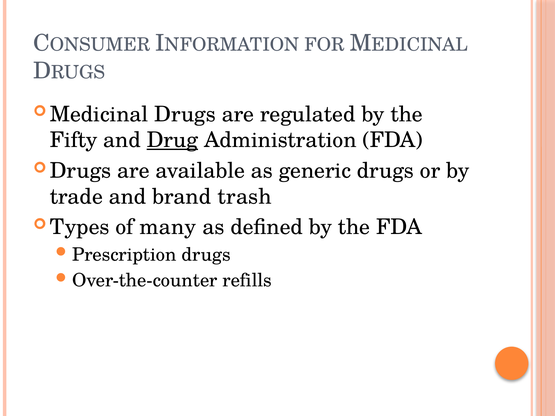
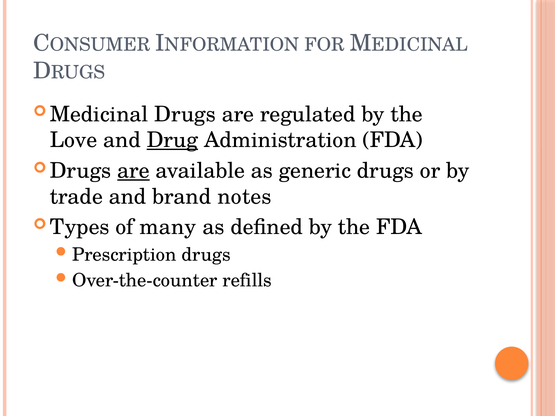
Fifty: Fifty -> Love
are at (133, 171) underline: none -> present
trash: trash -> notes
